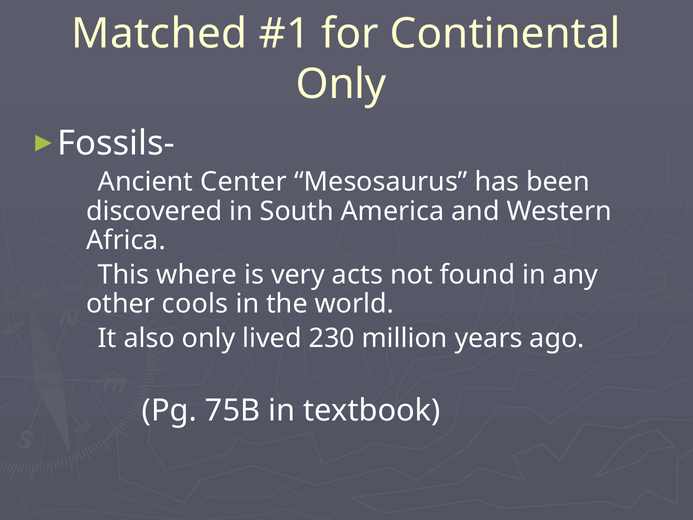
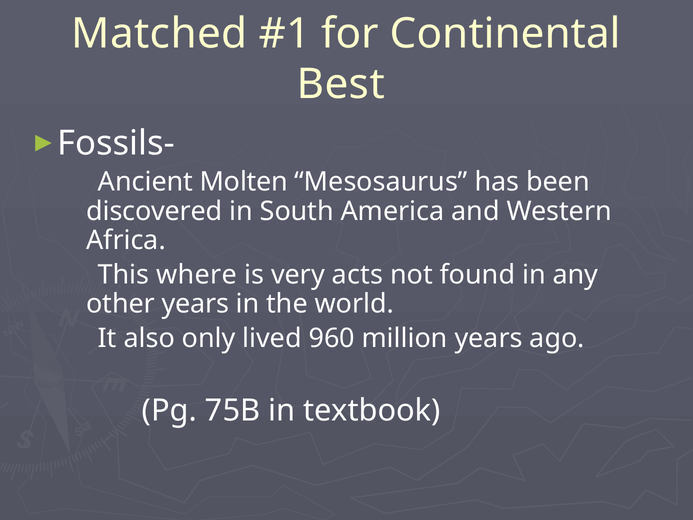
Only at (341, 84): Only -> Best
Center: Center -> Molten
other cools: cools -> years
230: 230 -> 960
